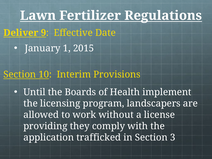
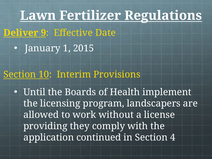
trafficked: trafficked -> continued
3: 3 -> 4
